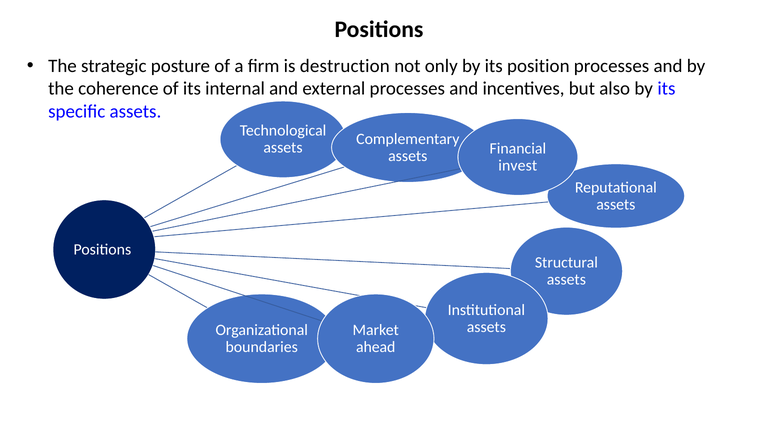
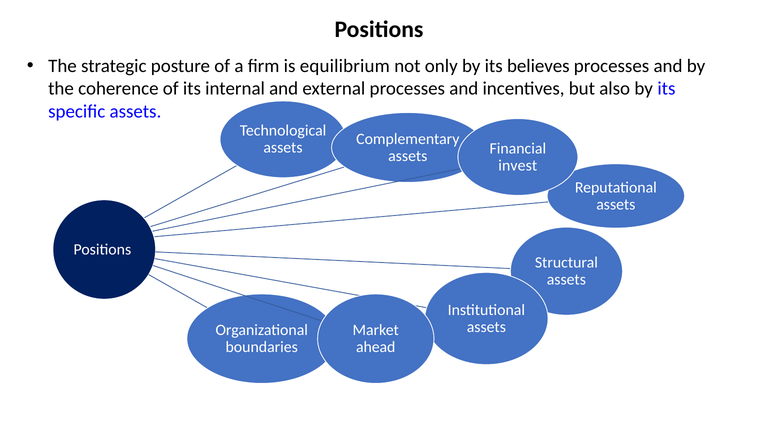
destruction: destruction -> equilibrium
position: position -> believes
